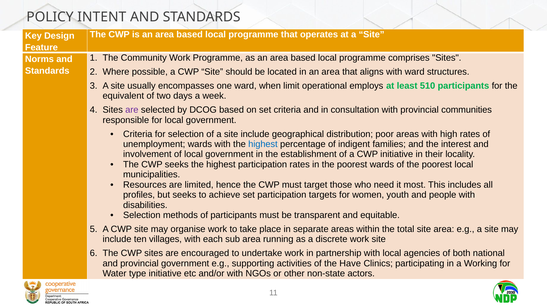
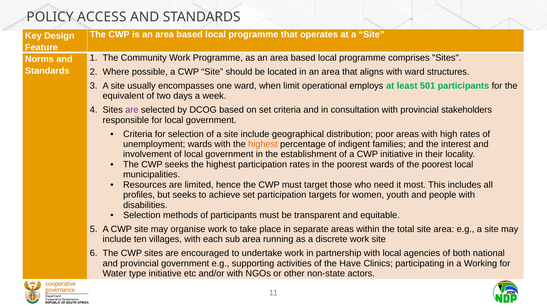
INTENT: INTENT -> ACCESS
510: 510 -> 501
communities: communities -> stakeholders
highest at (263, 144) colour: blue -> orange
